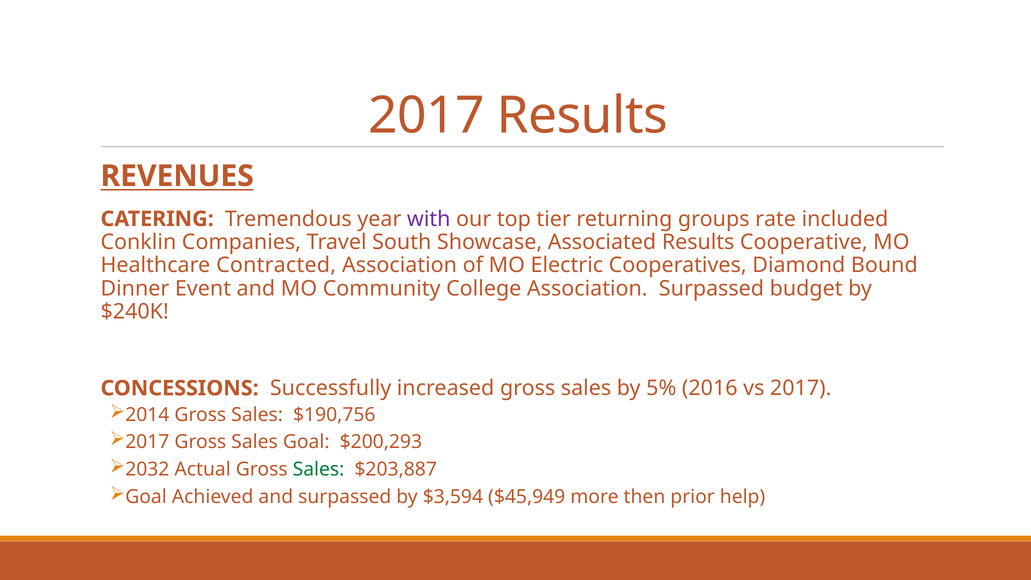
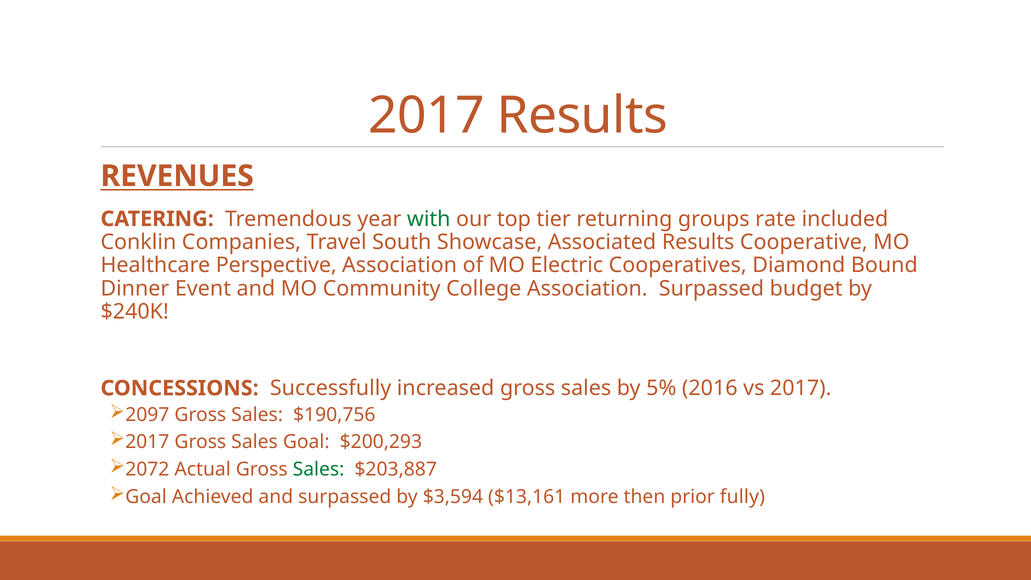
with colour: purple -> green
Contracted: Contracted -> Perspective
2014: 2014 -> 2097
2032: 2032 -> 2072
$45,949: $45,949 -> $13,161
help: help -> fully
